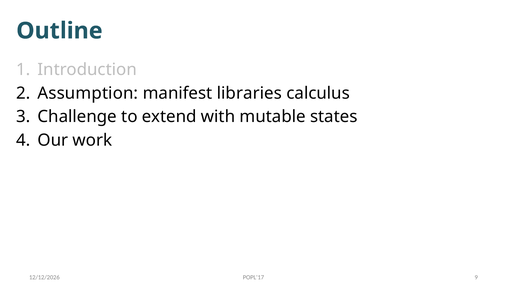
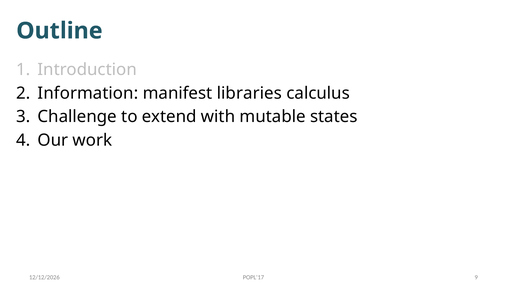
Assumption: Assumption -> Information
